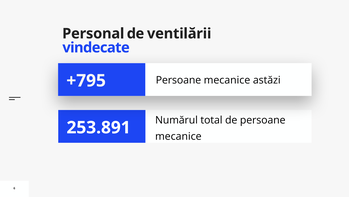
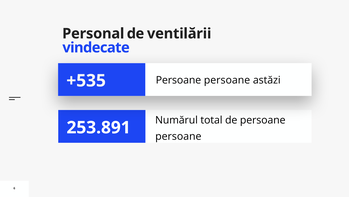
+795: +795 -> +535
mecanice at (227, 80): mecanice -> persoane
mecanice at (178, 136): mecanice -> persoane
